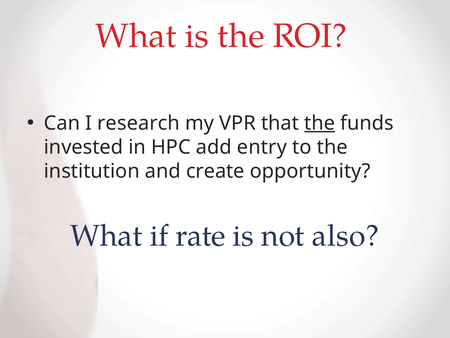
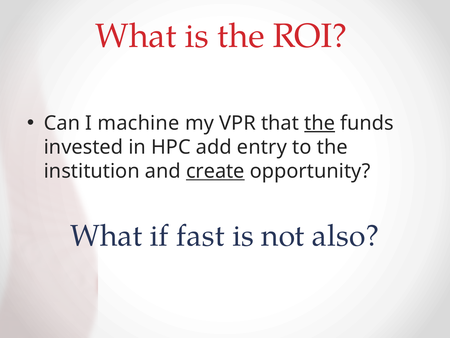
research: research -> machine
create underline: none -> present
rate: rate -> fast
